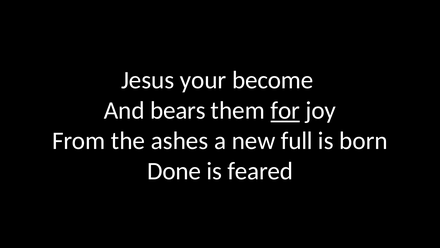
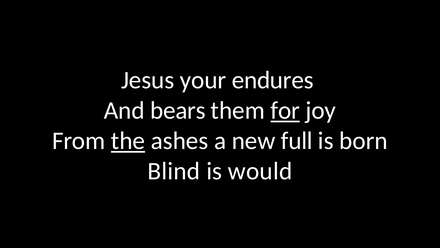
become: become -> endures
the underline: none -> present
Done: Done -> Blind
feared: feared -> would
